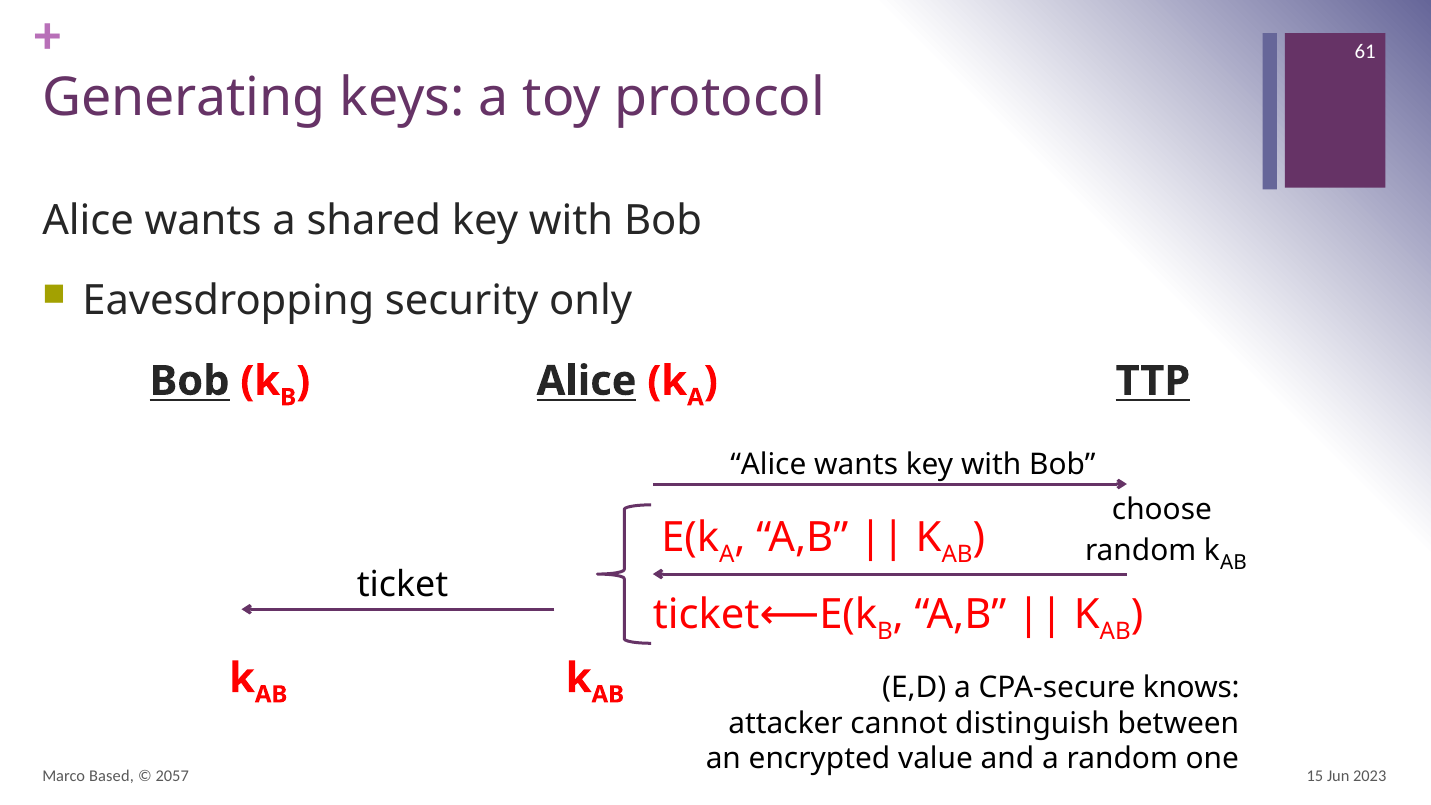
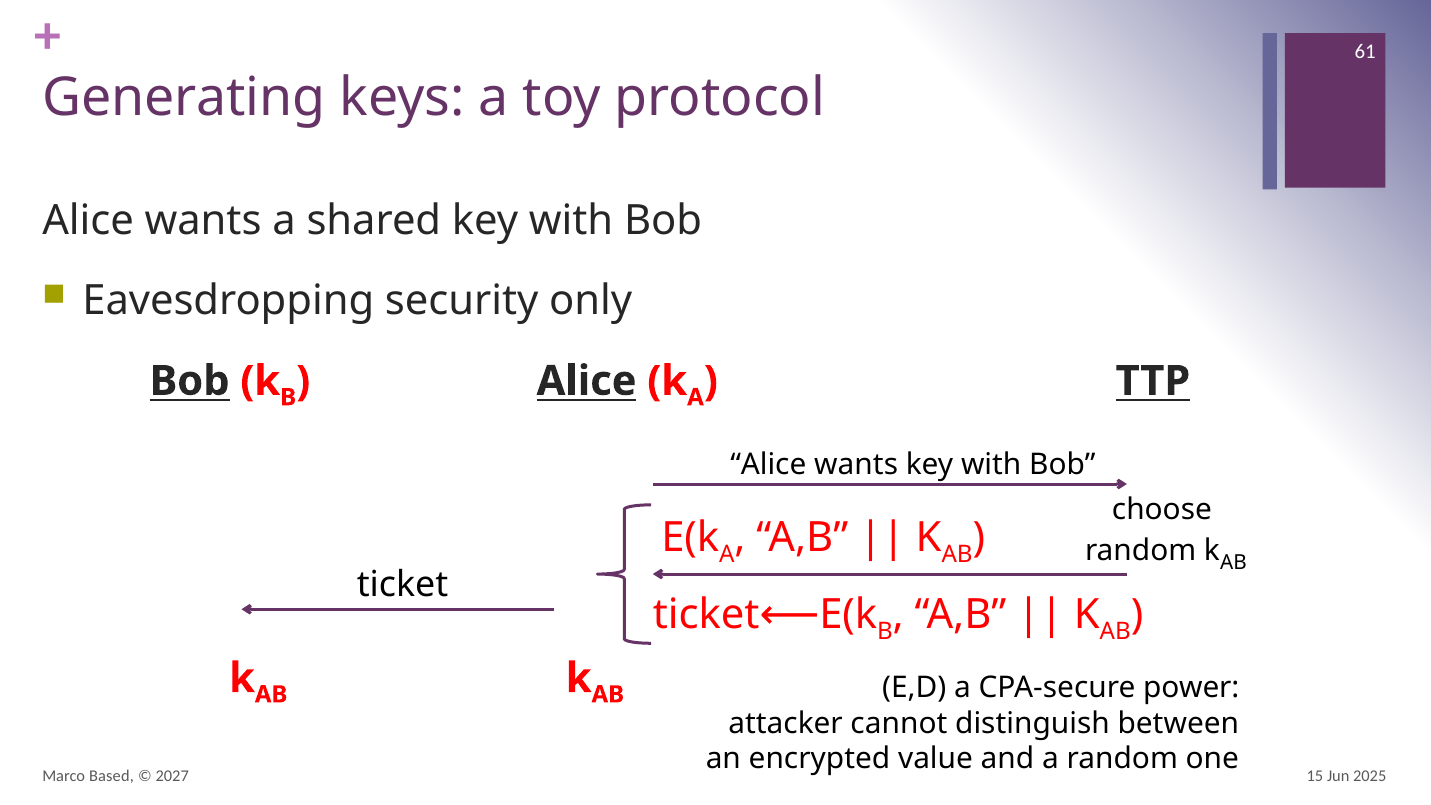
knows: knows -> power
2057: 2057 -> 2027
2023: 2023 -> 2025
